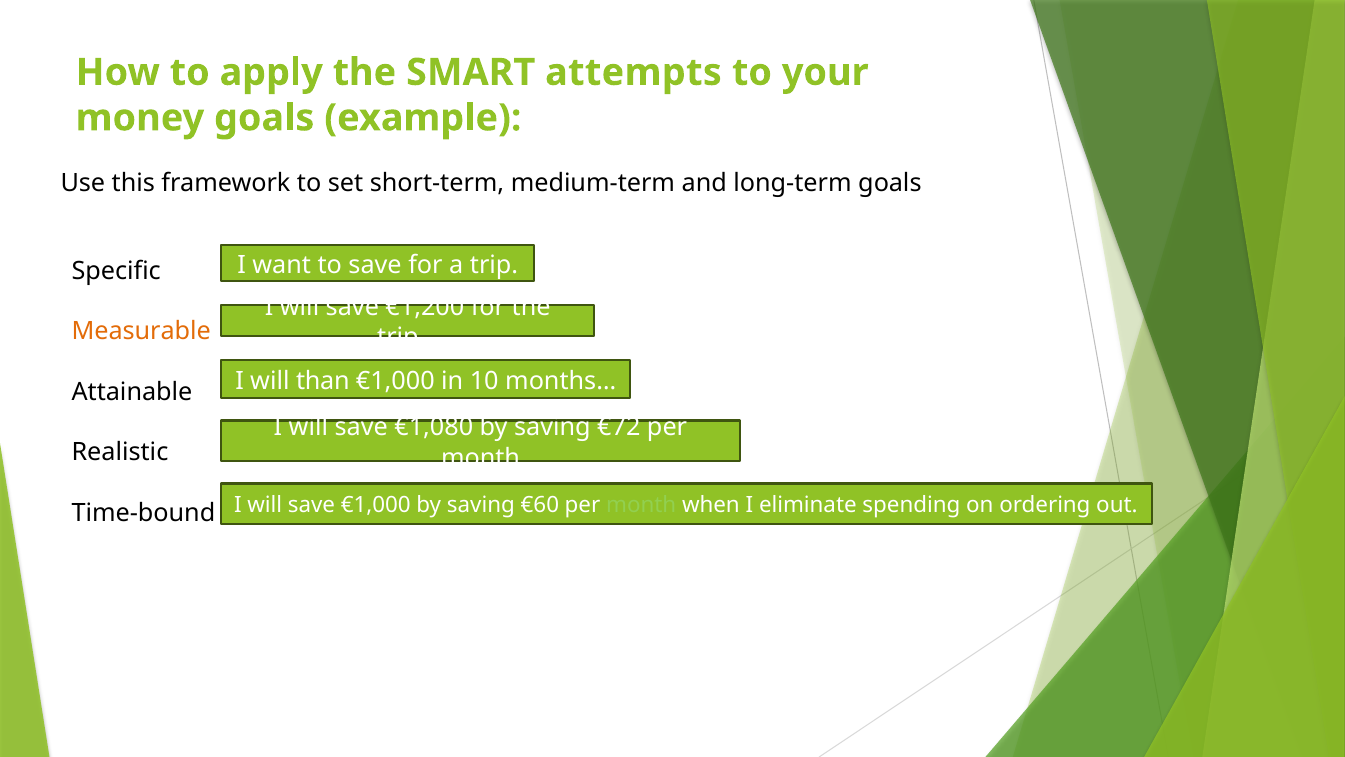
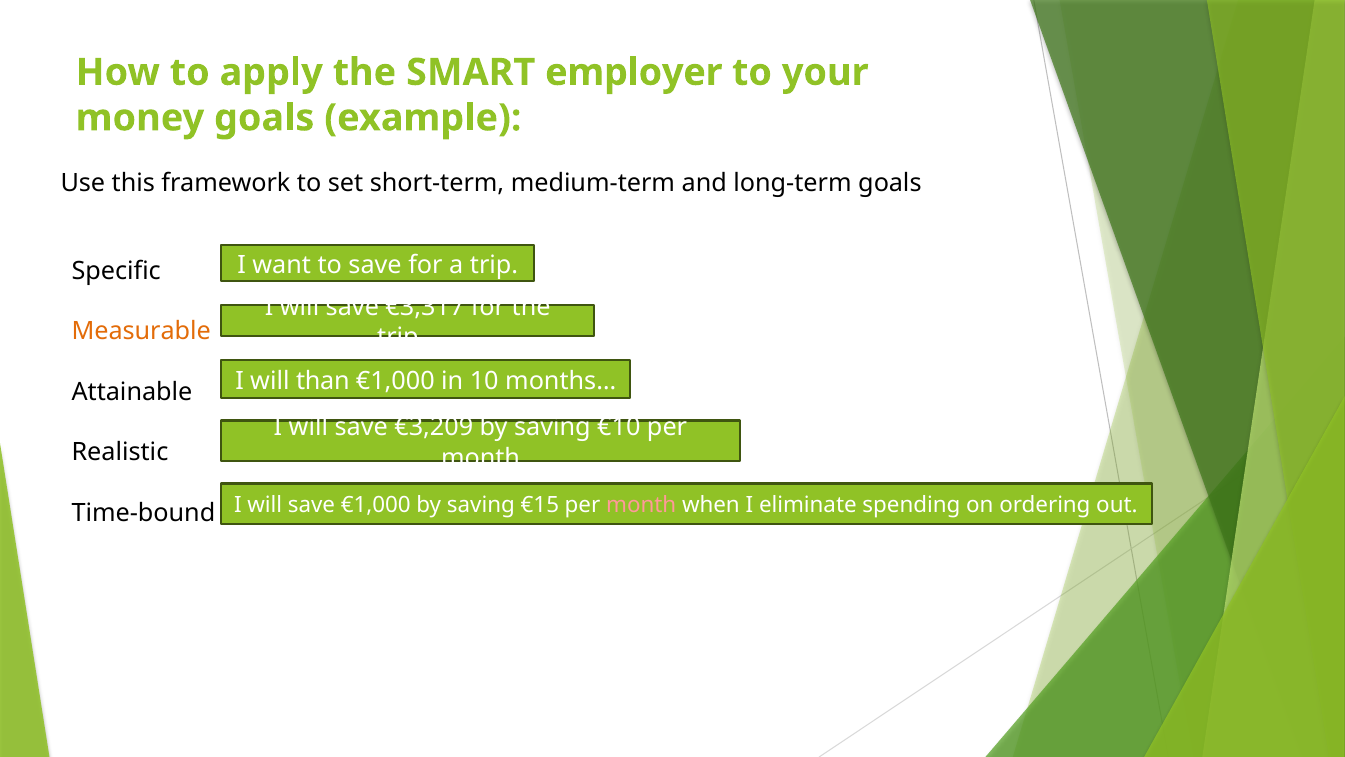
attempts: attempts -> employer
€1,200: €1,200 -> €3,317
€1,080: €1,080 -> €3,209
€72: €72 -> €10
€60: €60 -> €15
month at (641, 505) colour: light green -> pink
